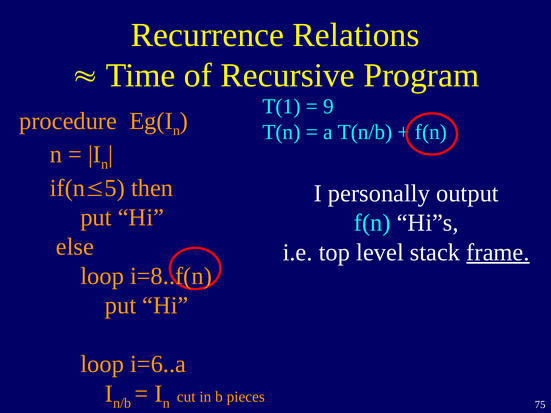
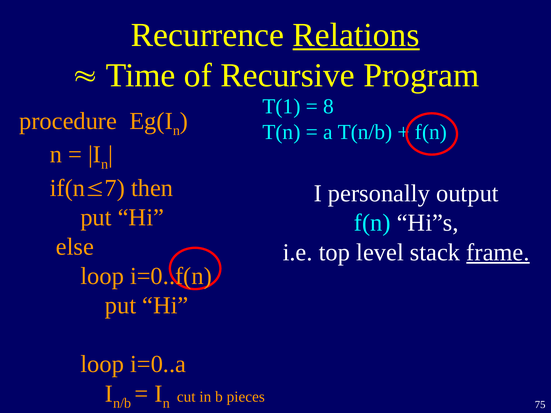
Relations underline: none -> present
9: 9 -> 8
5: 5 -> 7
i=8..f(n: i=8..f(n -> i=0..f(n
i=6..a: i=6..a -> i=0..a
